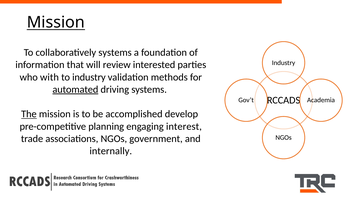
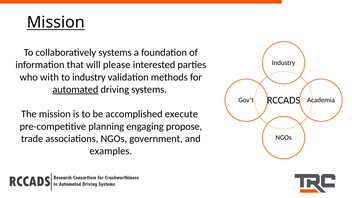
review: review -> please
The underline: present -> none
develop: develop -> execute
interest: interest -> propose
internally: internally -> examples
